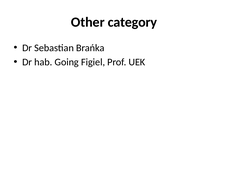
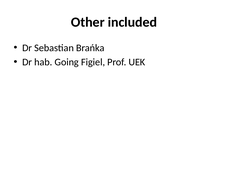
category: category -> included
